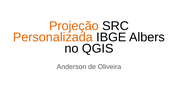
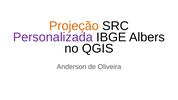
Personalizada colour: orange -> purple
